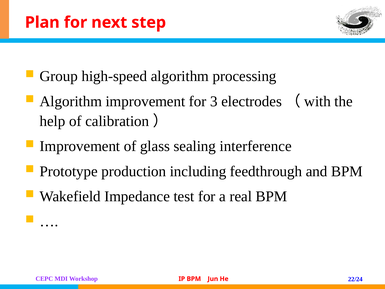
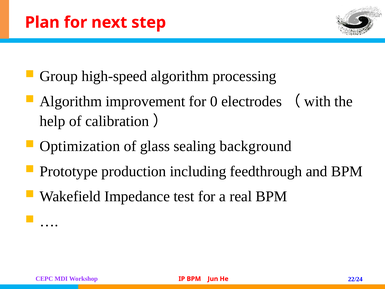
3: 3 -> 0
Improvement at (80, 146): Improvement -> Optimization
interference: interference -> background
